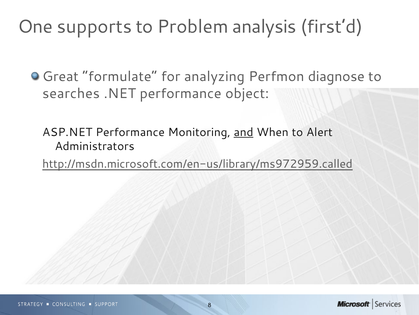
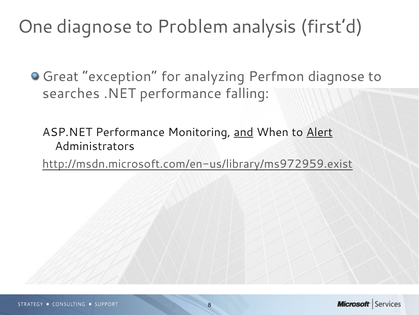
One supports: supports -> diagnose
formulate: formulate -> exception
object: object -> falling
Alert underline: none -> present
http://msdn.microsoft.com/en-us/library/ms972959.called: http://msdn.microsoft.com/en-us/library/ms972959.called -> http://msdn.microsoft.com/en-us/library/ms972959.exist
